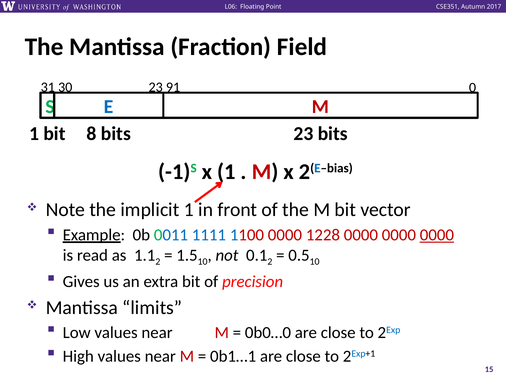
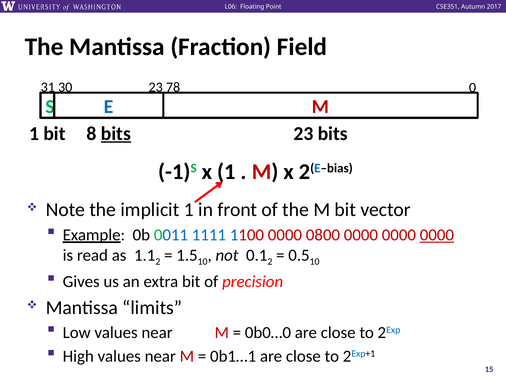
91: 91 -> 78
bits at (116, 134) underline: none -> present
1228: 1228 -> 0800
